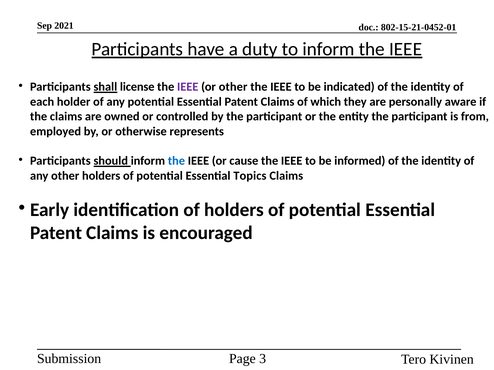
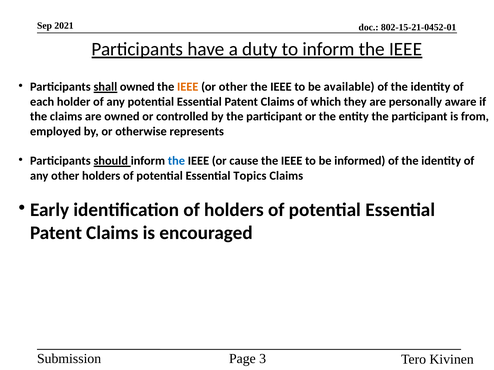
shall license: license -> owned
IEEE at (188, 87) colour: purple -> orange
indicated: indicated -> available
